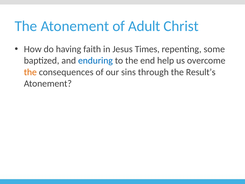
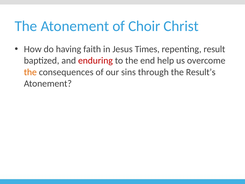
Adult: Adult -> Choir
some: some -> result
enduring colour: blue -> red
